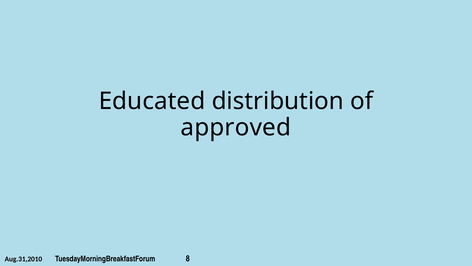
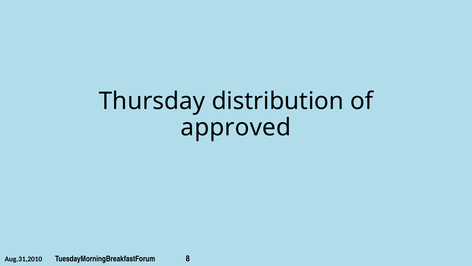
Educated: Educated -> Thursday
